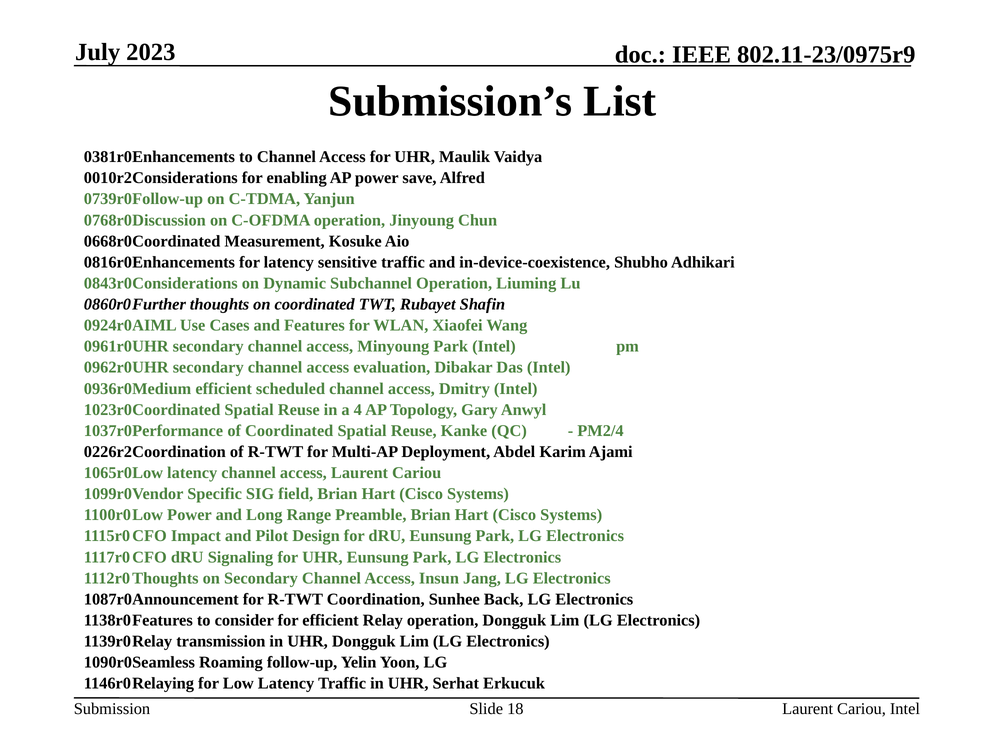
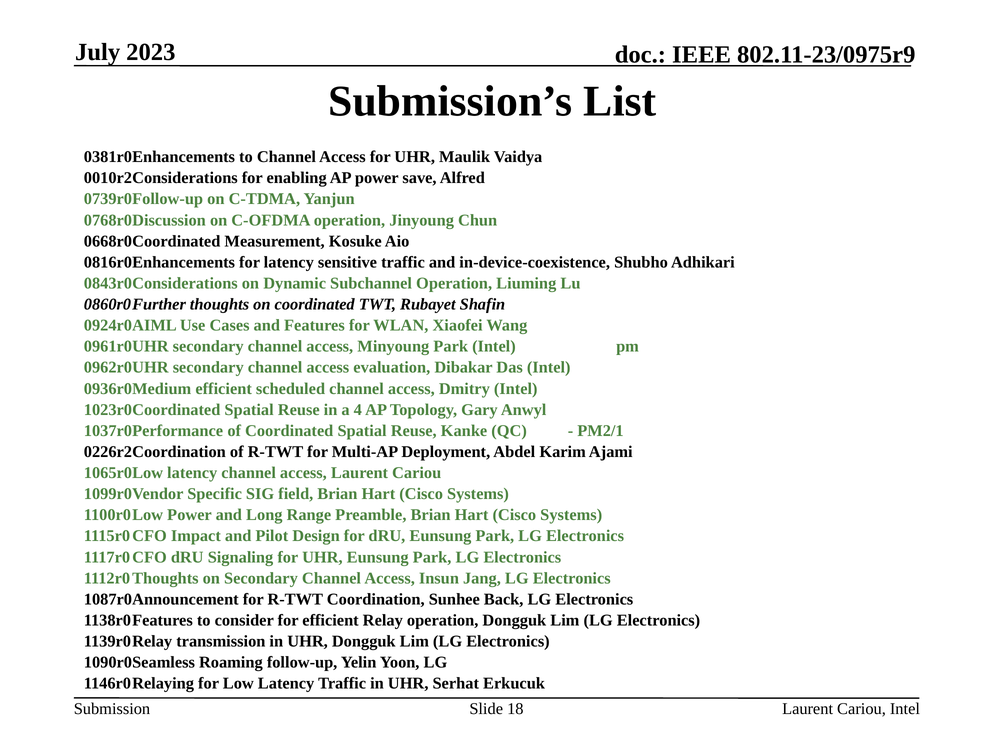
PM2/4: PM2/4 -> PM2/1
